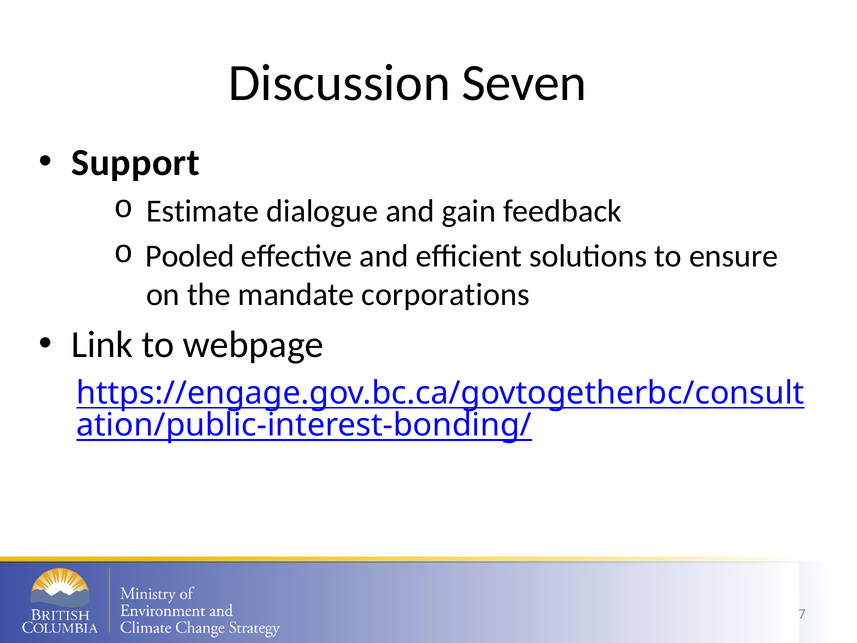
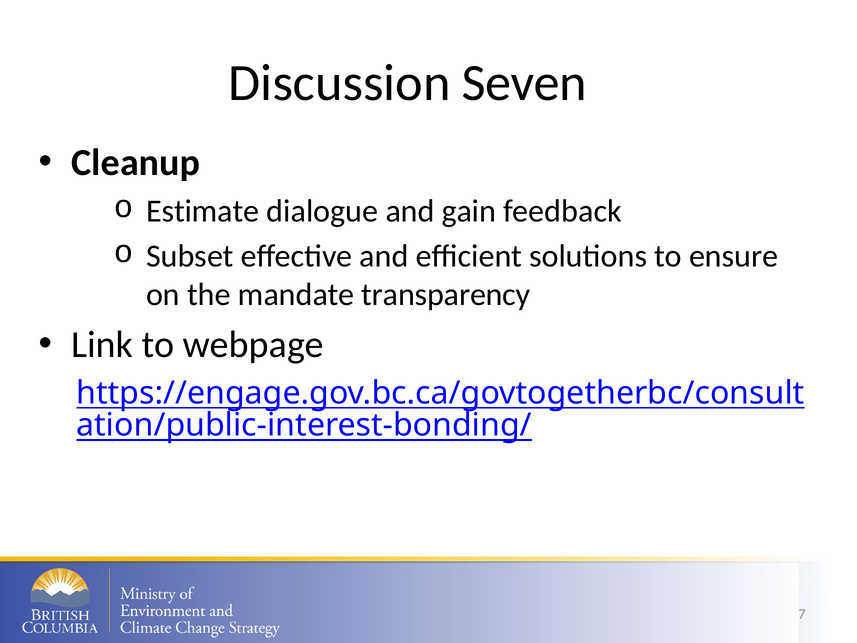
Support: Support -> Cleanup
Pooled: Pooled -> Subset
corporations: corporations -> transparency
